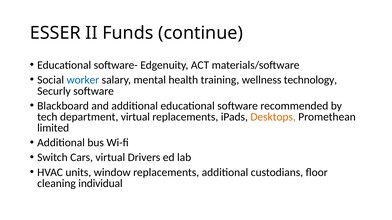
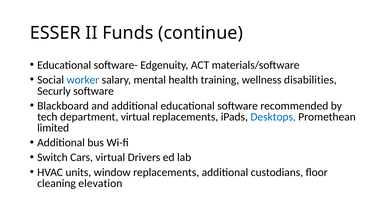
technology: technology -> disabilities
Desktops colour: orange -> blue
individual: individual -> elevation
